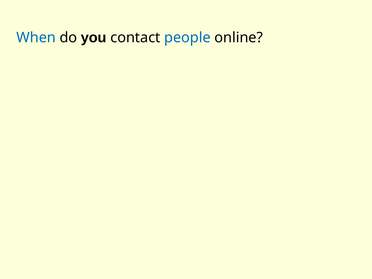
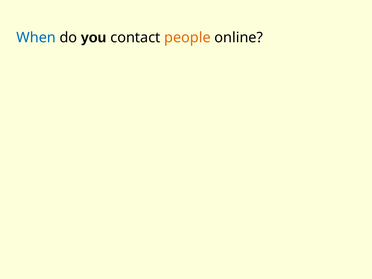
people colour: blue -> orange
